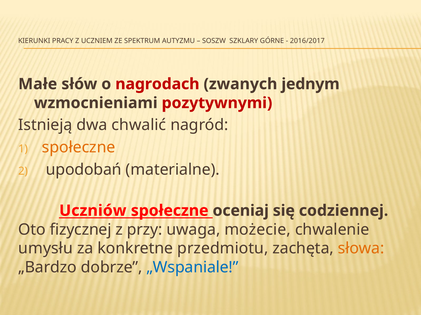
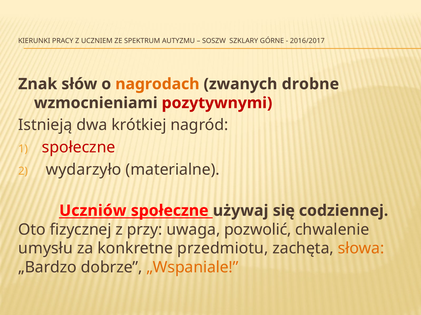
Małe: Małe -> Znak
nagrodach colour: red -> orange
jednym: jednym -> drobne
chwalić: chwalić -> krótkiej
społeczne at (79, 148) colour: orange -> red
upodobań: upodobań -> wydarzyło
oceniaj: oceniaj -> używaj
możecie: możecie -> pozwolić
„Wspaniale colour: blue -> orange
